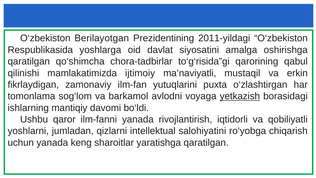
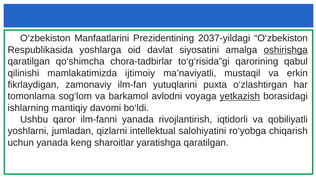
Berilayotgan: Berilayotgan -> Manfaatlarini
2011-yildagi: 2011-yildagi -> 2037-yildagi
oshirishga underline: none -> present
